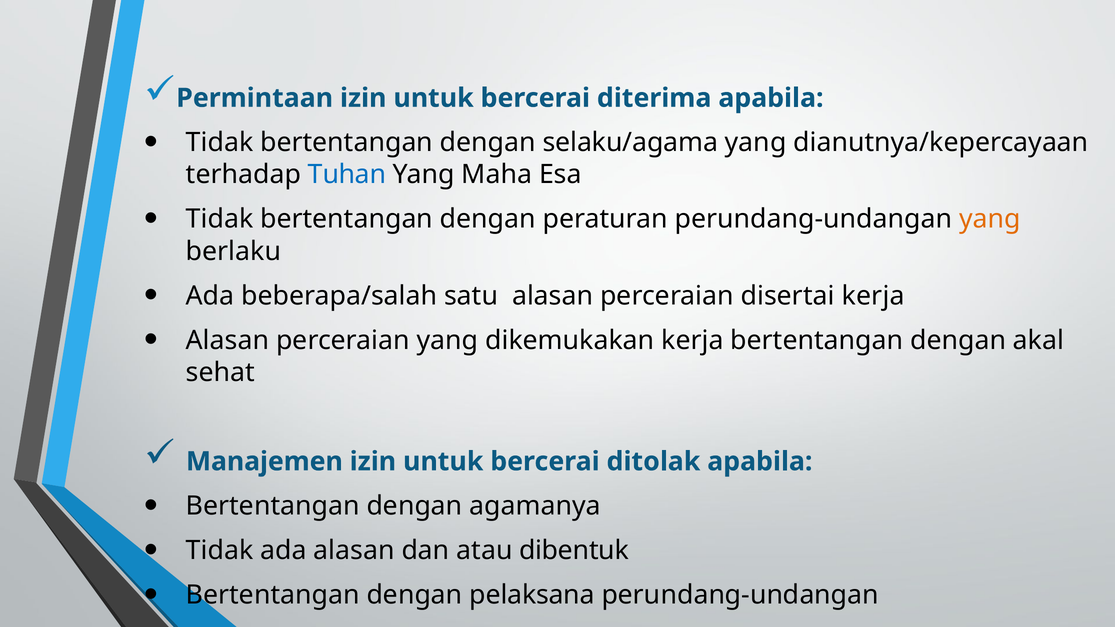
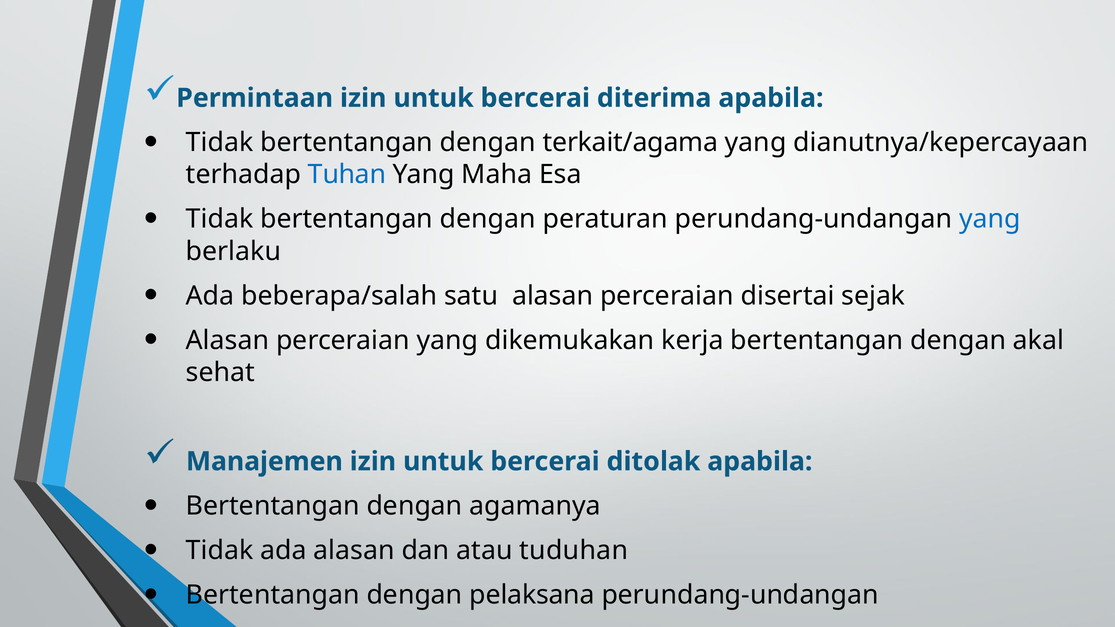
selaku/agama: selaku/agama -> terkait/agama
yang at (990, 219) colour: orange -> blue
disertai kerja: kerja -> sejak
dibentuk: dibentuk -> tuduhan
